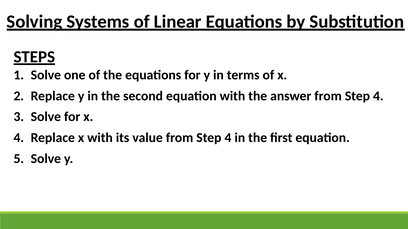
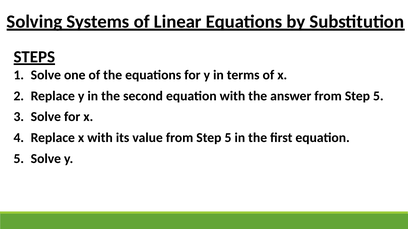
answer from Step 4: 4 -> 5
value from Step 4: 4 -> 5
